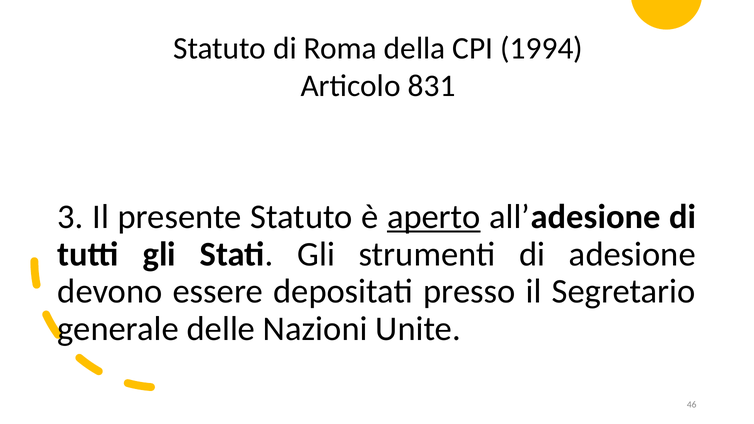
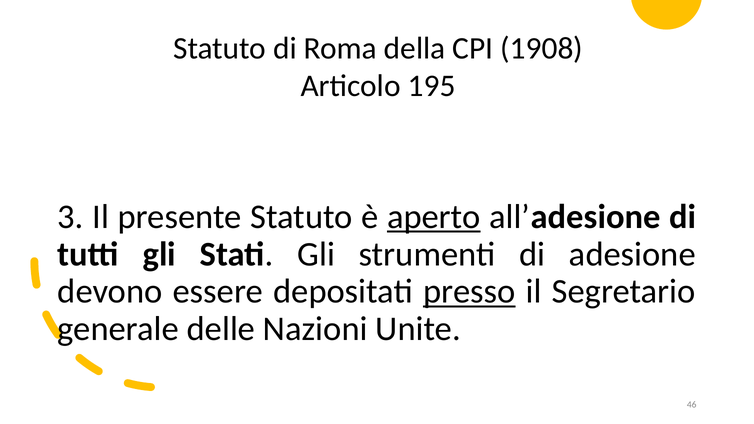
1994: 1994 -> 1908
831: 831 -> 195
presso underline: none -> present
